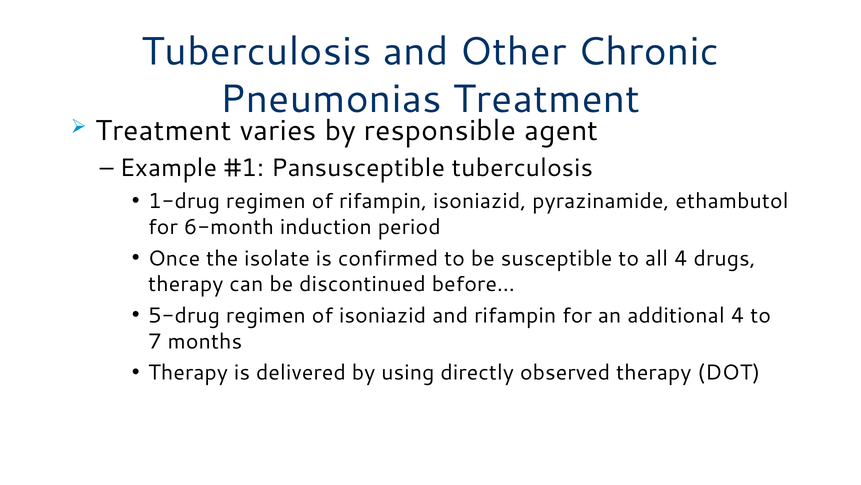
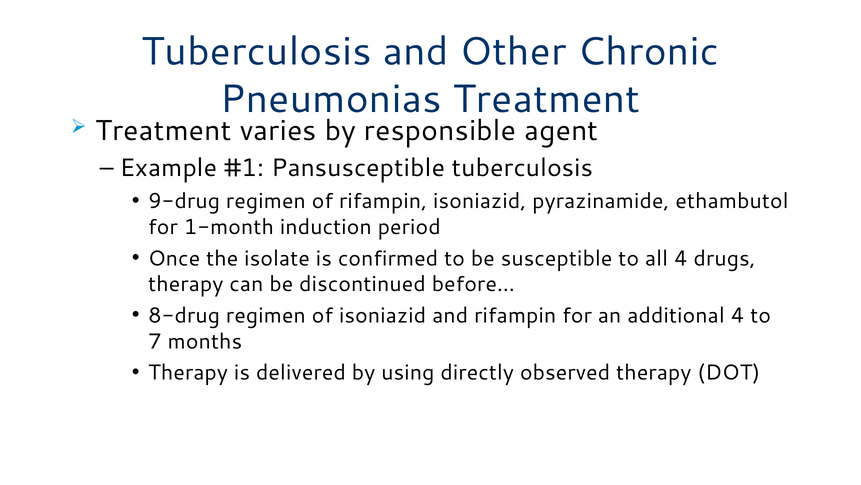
1-drug: 1-drug -> 9-drug
6-month: 6-month -> 1-month
5-drug: 5-drug -> 8-drug
